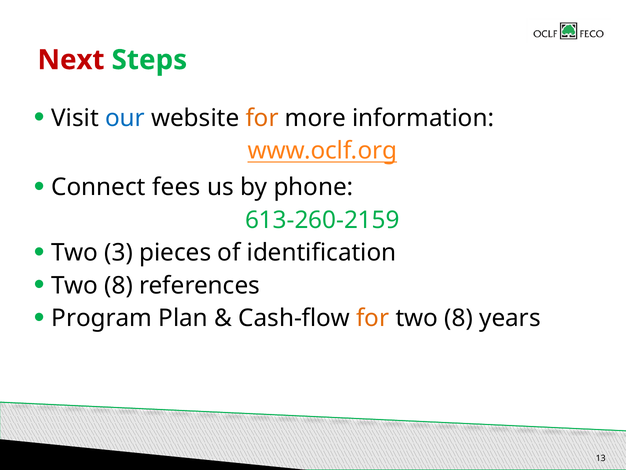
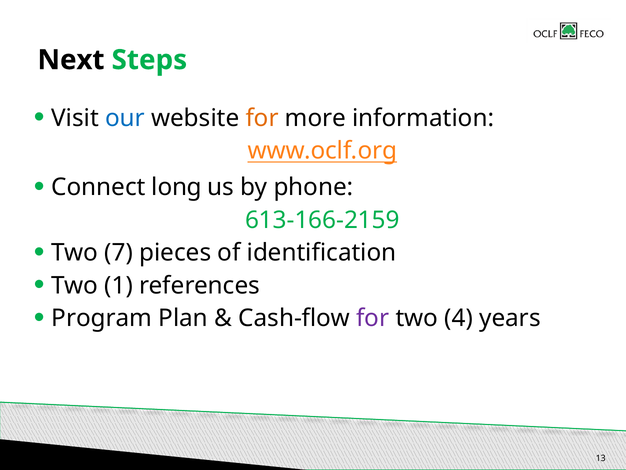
Next colour: red -> black
fees: fees -> long
613-260-2159: 613-260-2159 -> 613-166-2159
3: 3 -> 7
8 at (119, 285): 8 -> 1
for at (373, 318) colour: orange -> purple
8 at (459, 318): 8 -> 4
